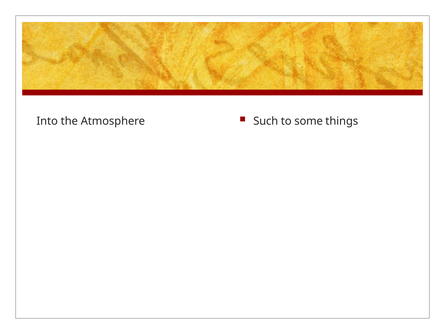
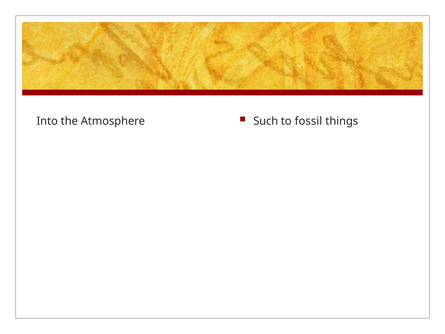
some: some -> fossil
